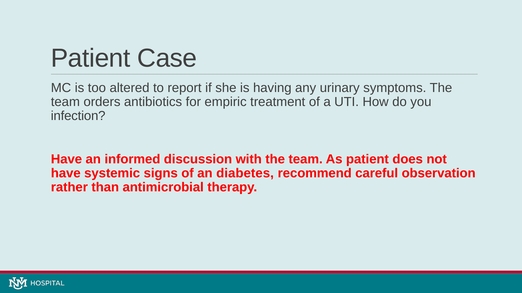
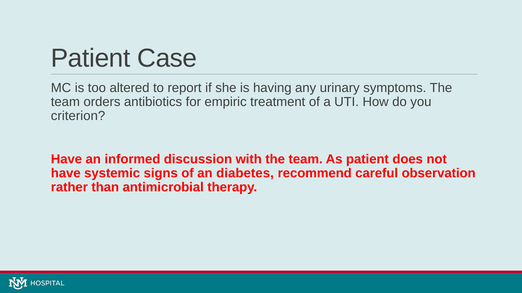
infection: infection -> criterion
